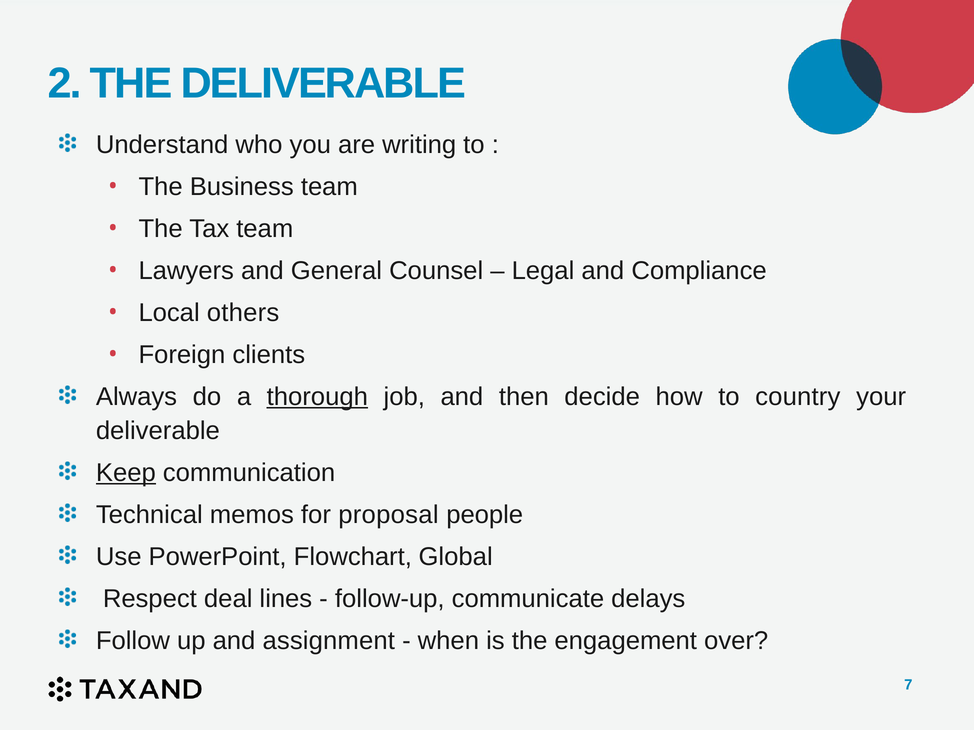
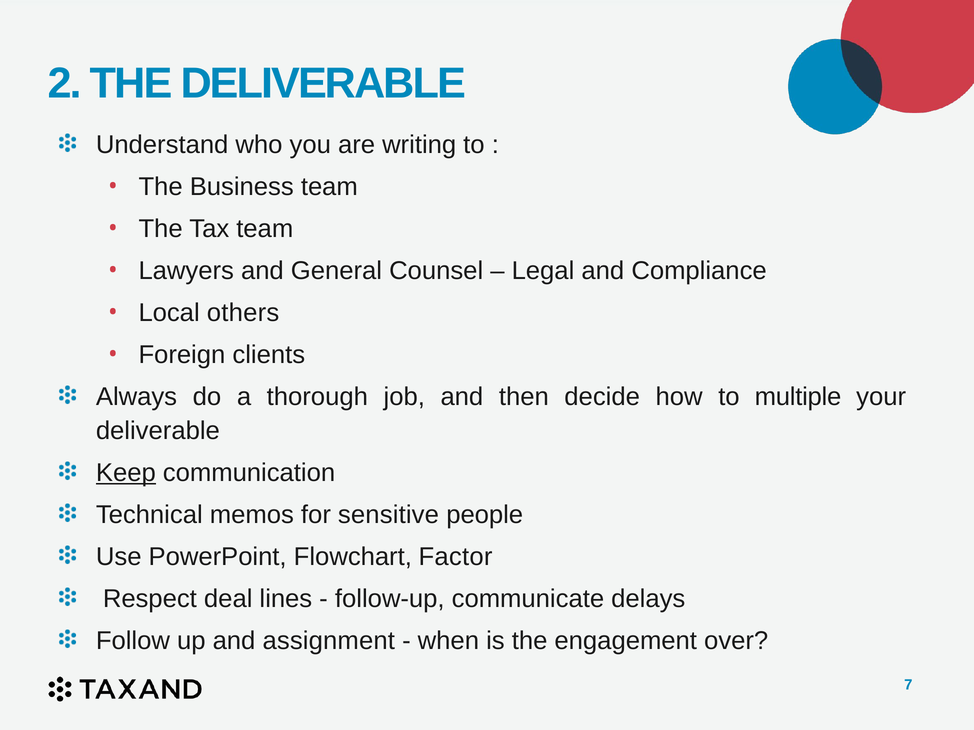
thorough underline: present -> none
country: country -> multiple
proposal: proposal -> sensitive
Global: Global -> Factor
